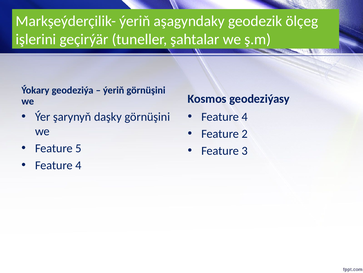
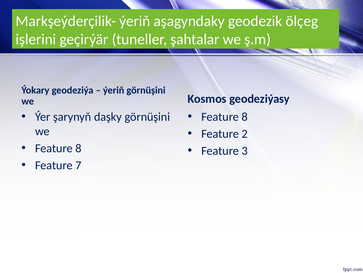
4 at (245, 116): 4 -> 8
5 at (78, 148): 5 -> 8
4 at (78, 165): 4 -> 7
